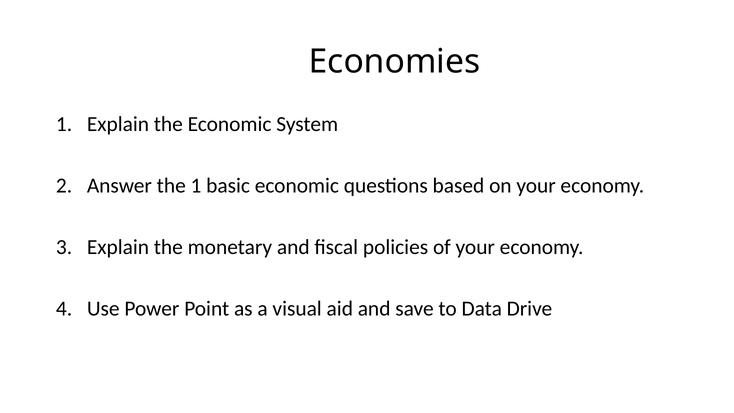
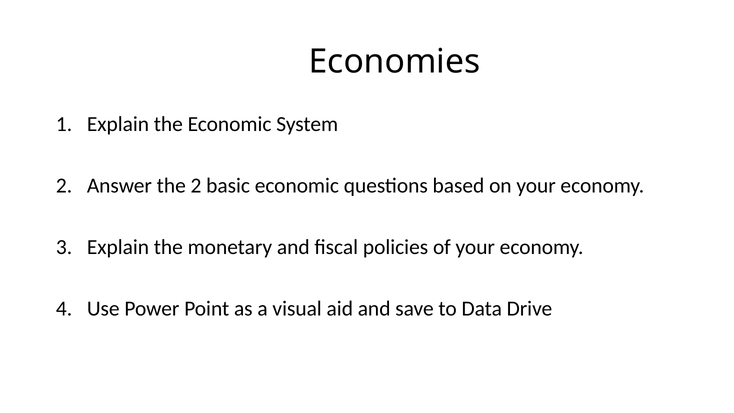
the 1: 1 -> 2
